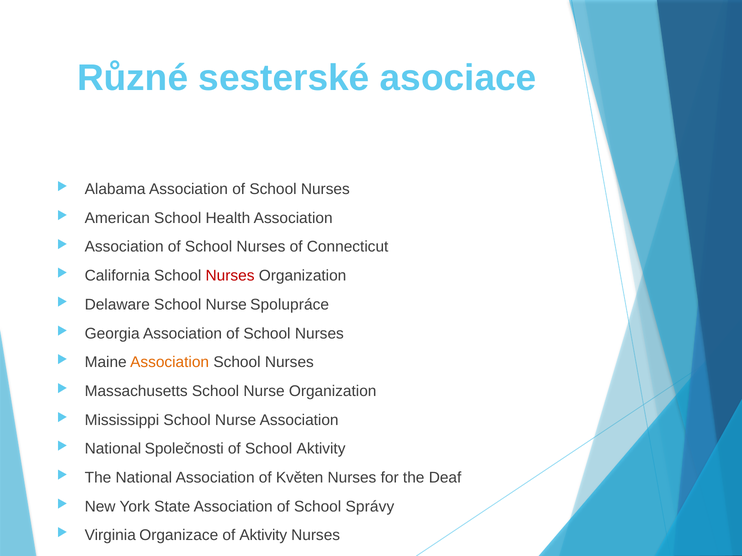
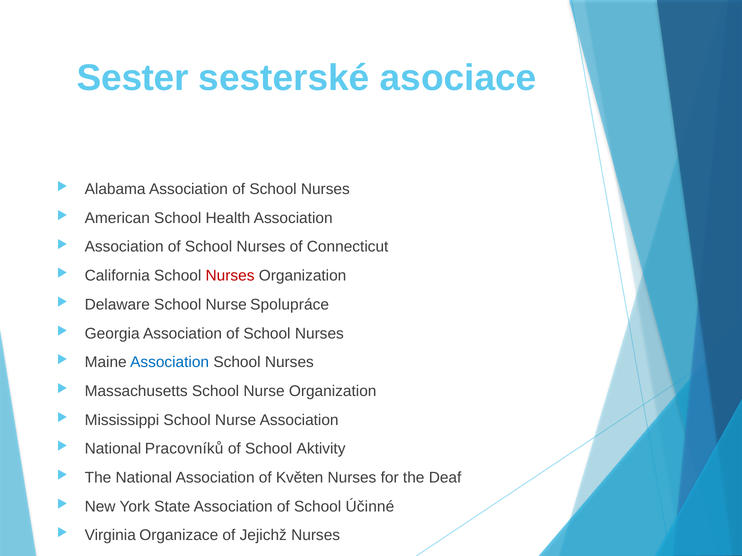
Různé: Různé -> Sester
Association at (170, 363) colour: orange -> blue
Společnosti: Společnosti -> Pracovníků
Správy: Správy -> Účinné
of Aktivity: Aktivity -> Jejichž
